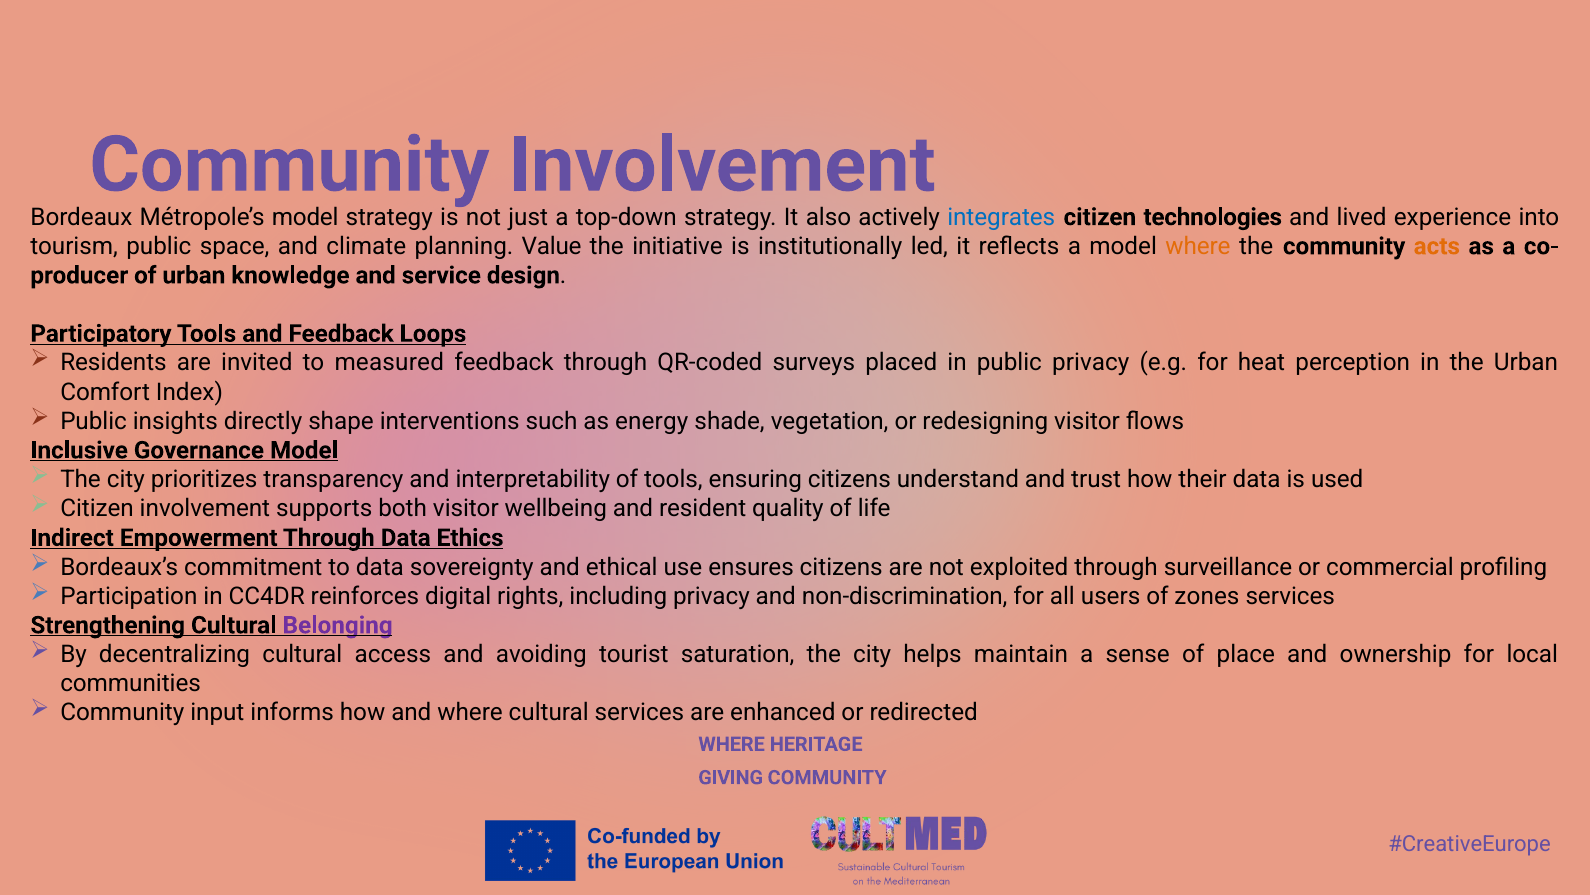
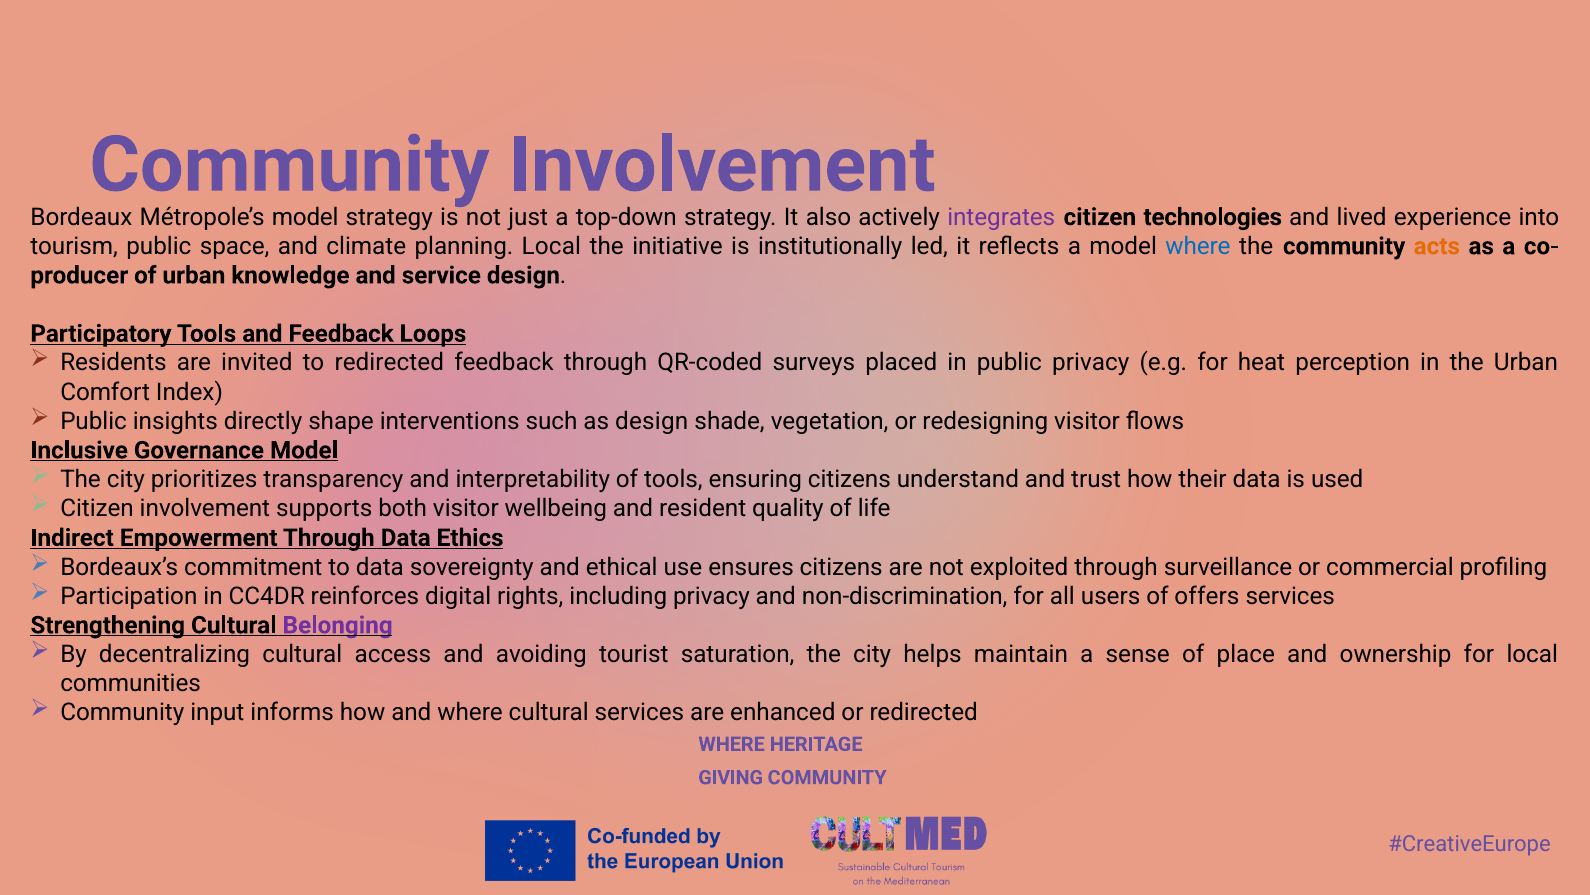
integrates colour: blue -> purple
planning Value: Value -> Local
where at (1198, 246) colour: orange -> blue
to measured: measured -> redirected
as energy: energy -> design
zones: zones -> offers
